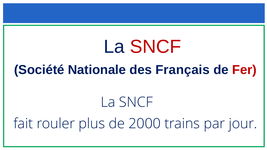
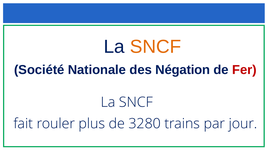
SNCF at (156, 47) colour: red -> orange
Français: Français -> Négation
2000: 2000 -> 3280
